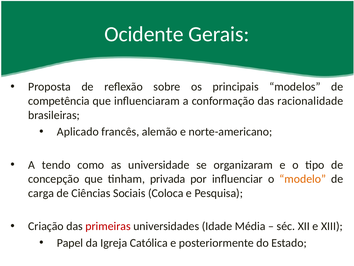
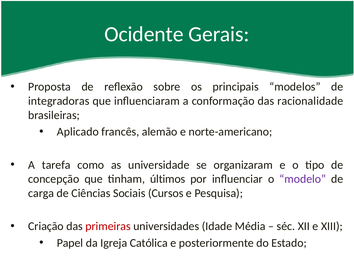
competência: competência -> integradoras
tendo: tendo -> tarefa
privada: privada -> últimos
modelo colour: orange -> purple
Coloca: Coloca -> Cursos
